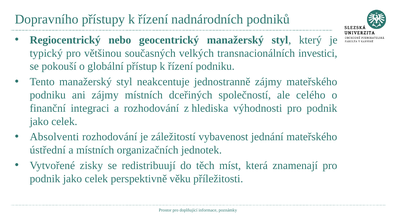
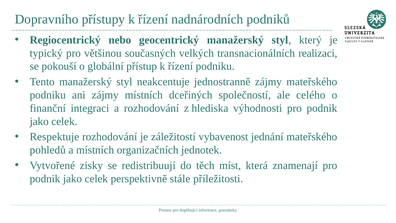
investici: investici -> realizaci
Absolventi: Absolventi -> Respektuje
ústřední: ústřední -> pohledů
věku: věku -> stále
